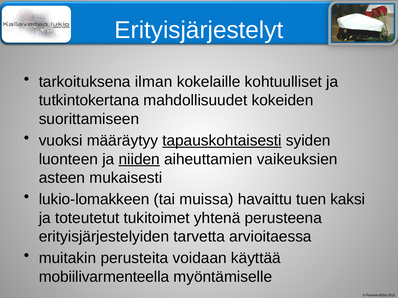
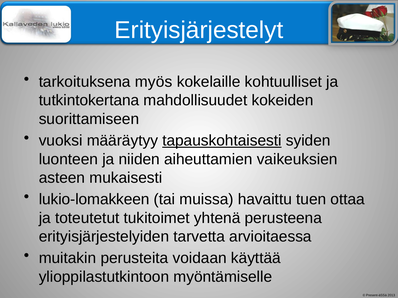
ilman: ilman -> myös
niiden underline: present -> none
kaksi: kaksi -> ottaa
mobiilivarmenteella: mobiilivarmenteella -> ylioppilastutkintoon
